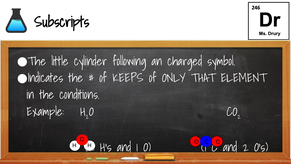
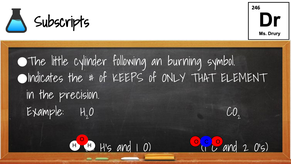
charged: charged -> burning
conditions: conditions -> precision
